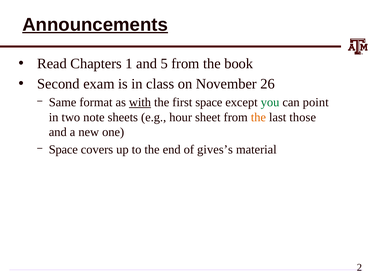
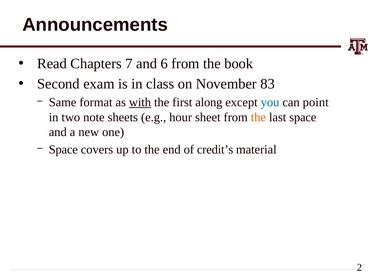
Announcements underline: present -> none
1: 1 -> 7
5: 5 -> 6
26: 26 -> 83
first space: space -> along
you colour: green -> blue
last those: those -> space
gives’s: gives’s -> credit’s
